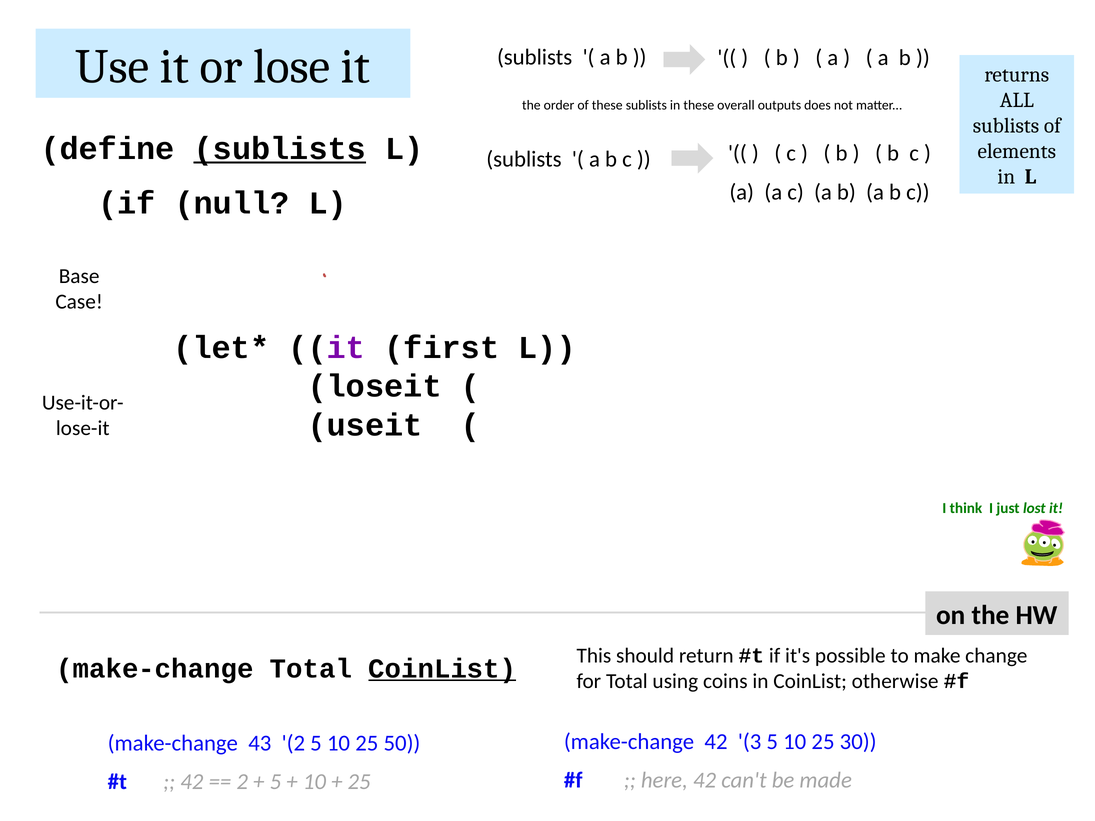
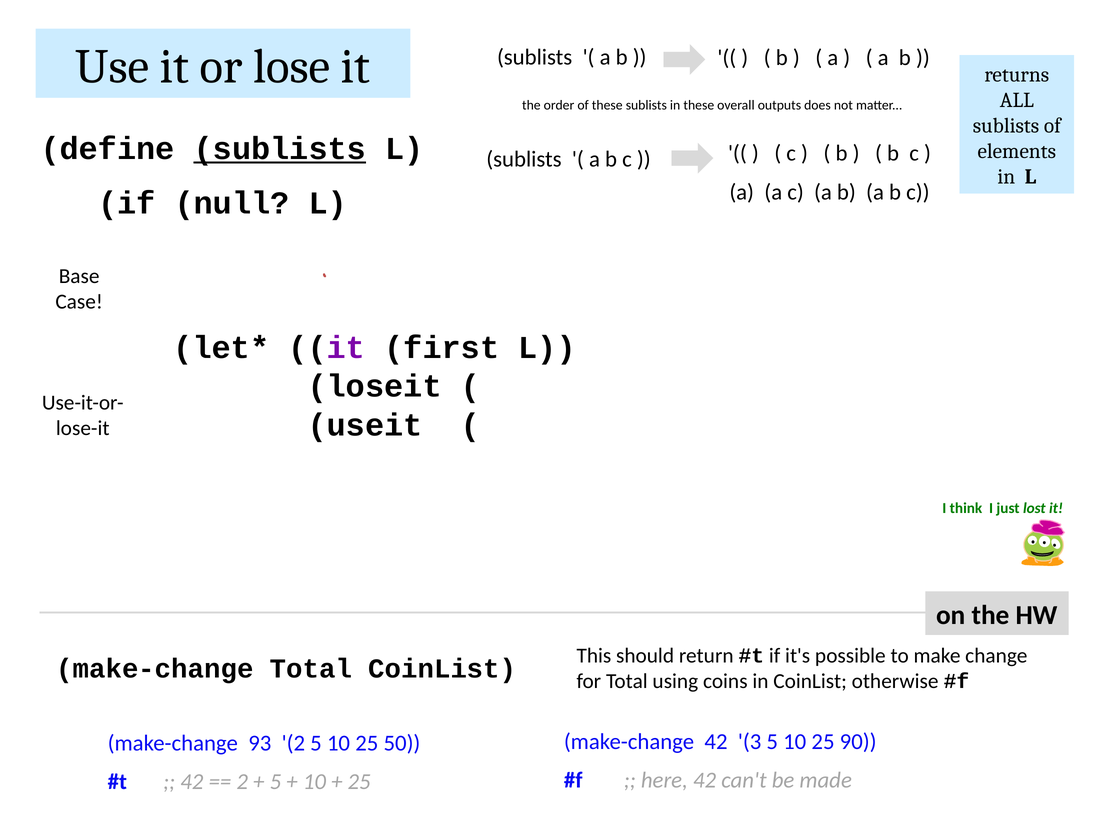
CoinList at (442, 669) underline: present -> none
30: 30 -> 90
43: 43 -> 93
